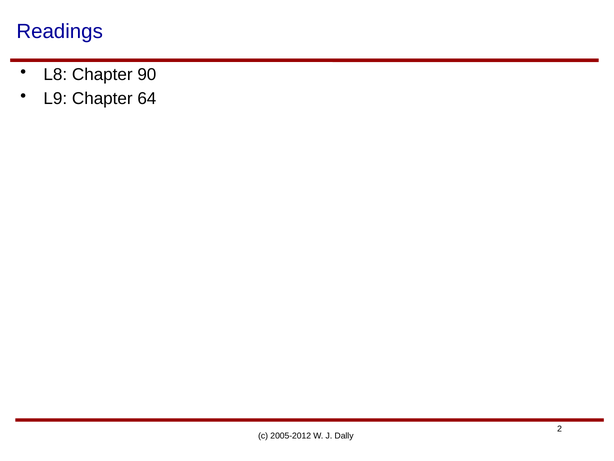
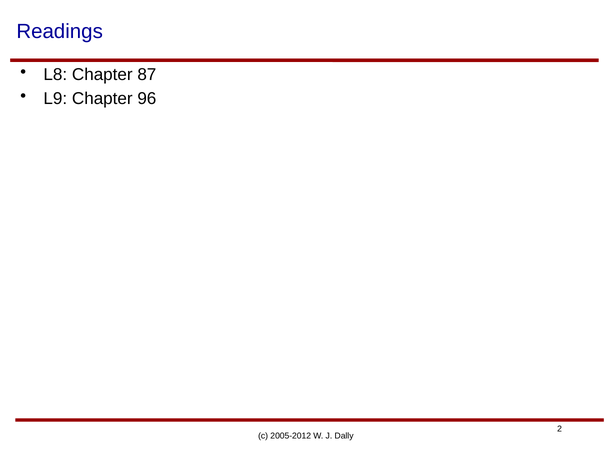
90: 90 -> 87
64: 64 -> 96
